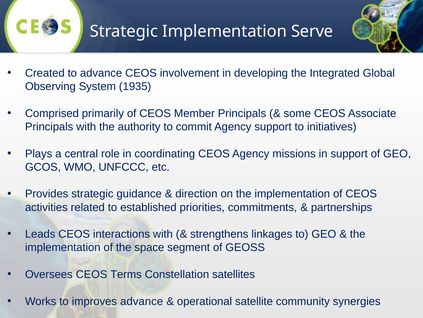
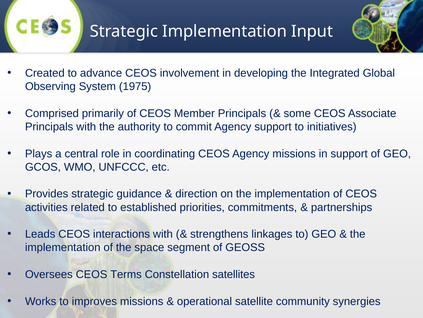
Serve: Serve -> Input
1935: 1935 -> 1975
improves advance: advance -> missions
